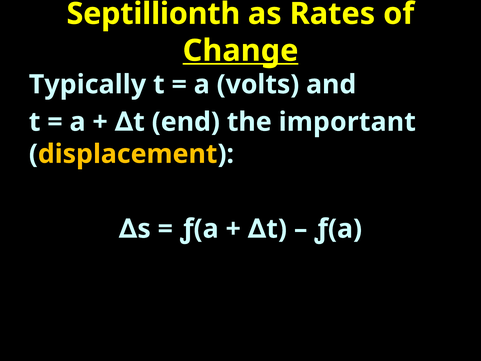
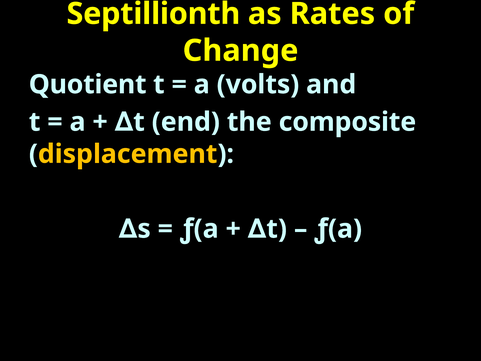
Change underline: present -> none
Typically: Typically -> Quotient
important: important -> composite
